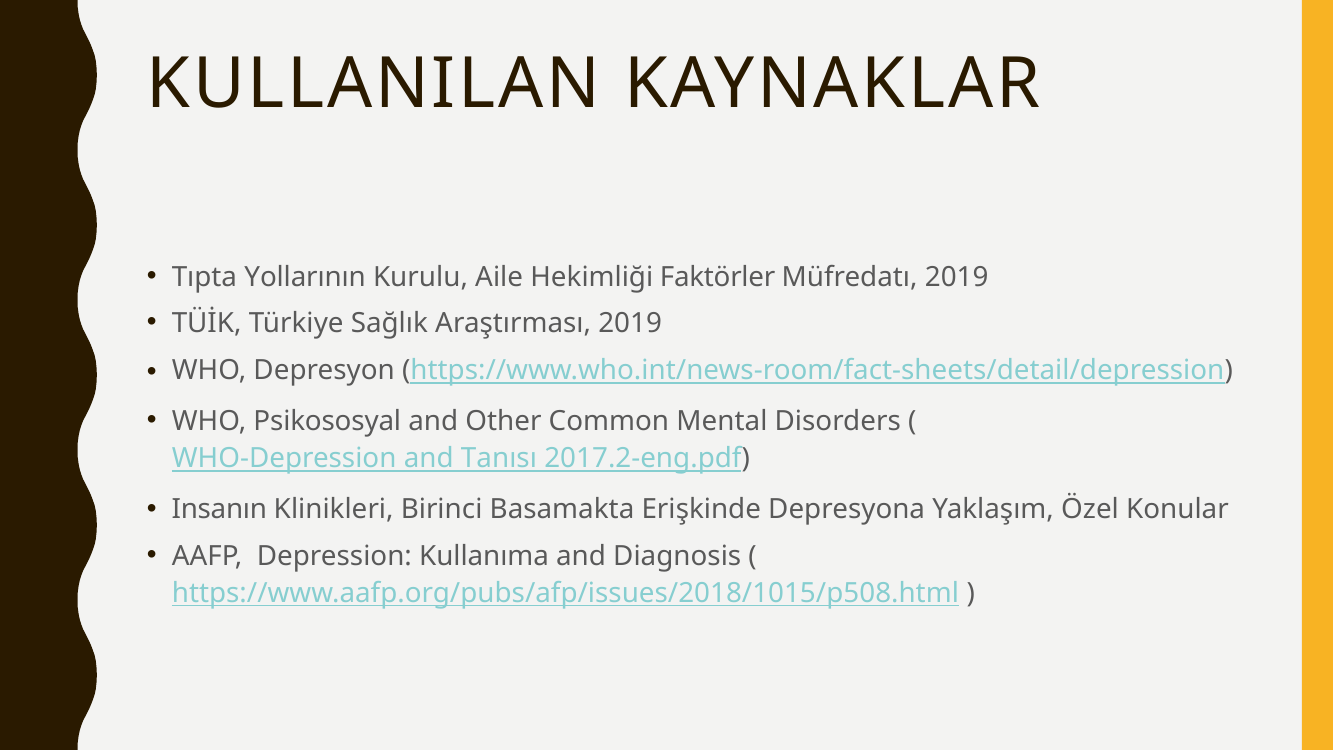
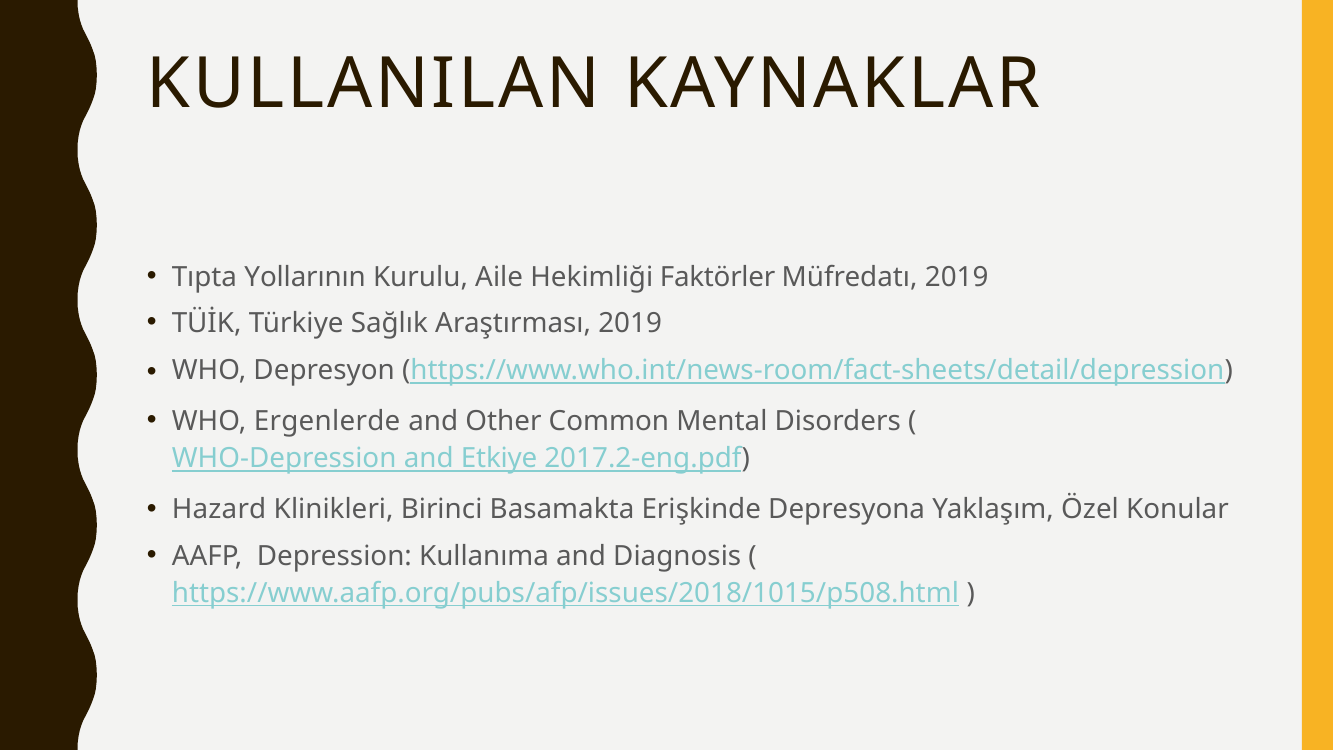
Psikososyal: Psikososyal -> Ergenlerde
Tanısı: Tanısı -> Etkiye
Insanın: Insanın -> Hazard
